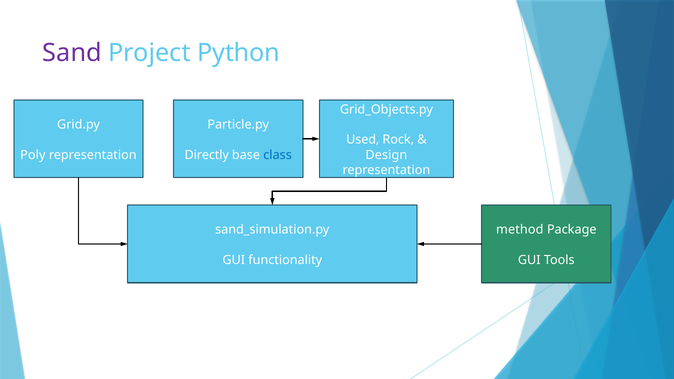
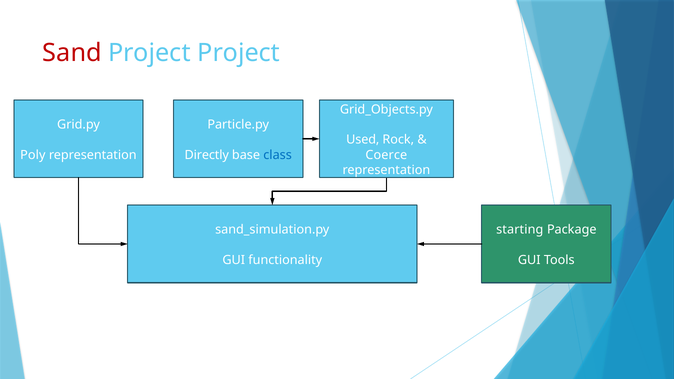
Sand colour: purple -> red
Project Python: Python -> Project
Design: Design -> Coerce
method: method -> starting
